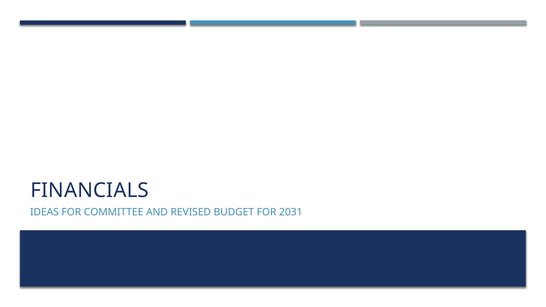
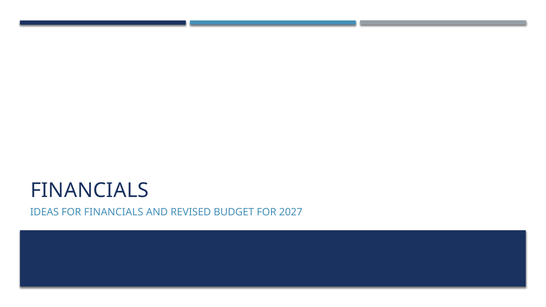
FOR COMMITTEE: COMMITTEE -> FINANCIALS
2031: 2031 -> 2027
